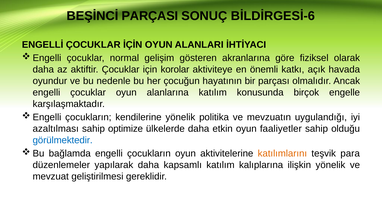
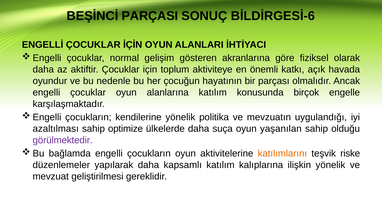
korolar: korolar -> toplum
etkin: etkin -> suça
faaliyetler: faaliyetler -> yaşanılan
görülmektedir colour: blue -> purple
para: para -> riske
